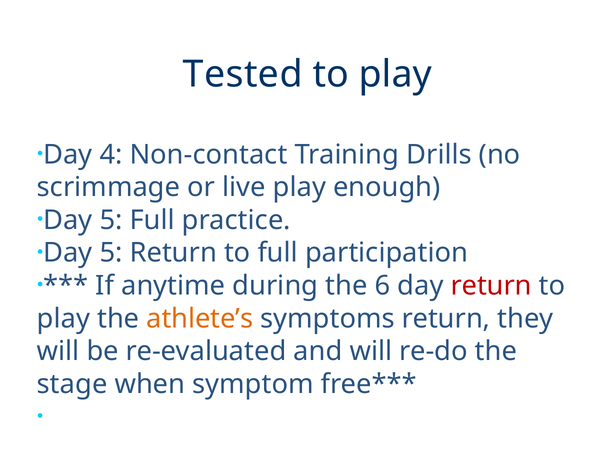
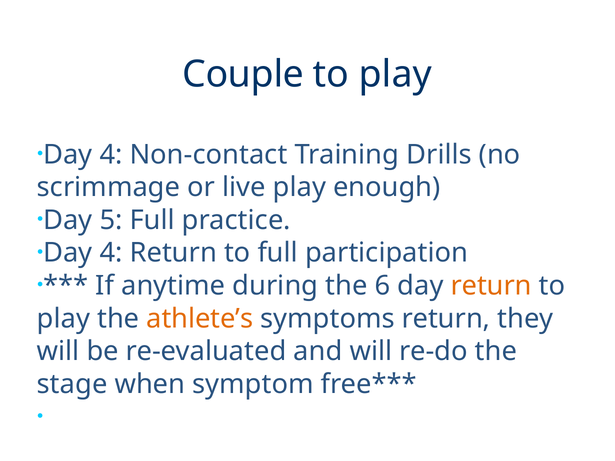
Tested: Tested -> Couple
5 at (111, 253): 5 -> 4
return at (491, 286) colour: red -> orange
